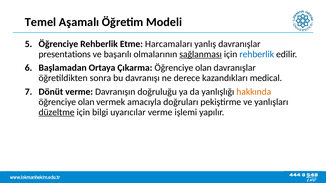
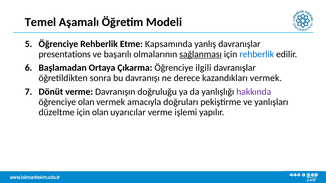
Harcamaları: Harcamaları -> Kapsamında
Çıkarma Öğrenciye olan: olan -> ilgili
kazandıkları medical: medical -> vermek
hakkında colour: orange -> purple
düzeltme underline: present -> none
için bilgi: bilgi -> olan
